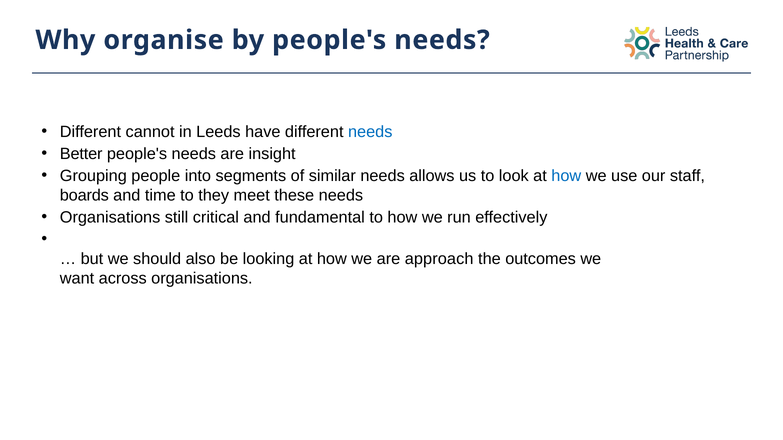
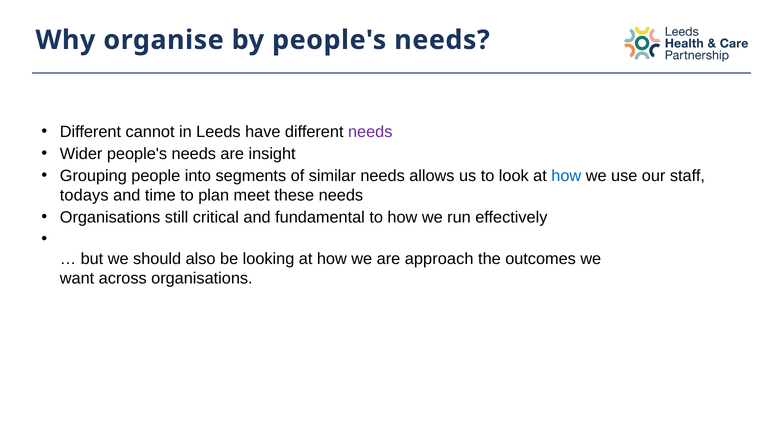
needs at (370, 132) colour: blue -> purple
Better: Better -> Wider
boards: boards -> todays
they: they -> plan
